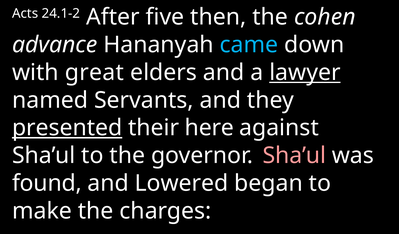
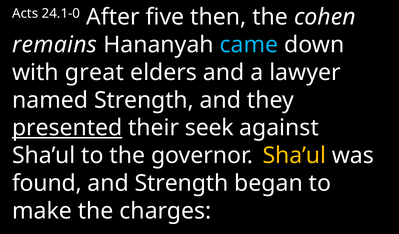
24.1-2: 24.1-2 -> 24.1-0
advance: advance -> remains
lawyer underline: present -> none
named Servants: Servants -> Strength
here: here -> seek
Sha’ul at (294, 155) colour: pink -> yellow
and Lowered: Lowered -> Strength
